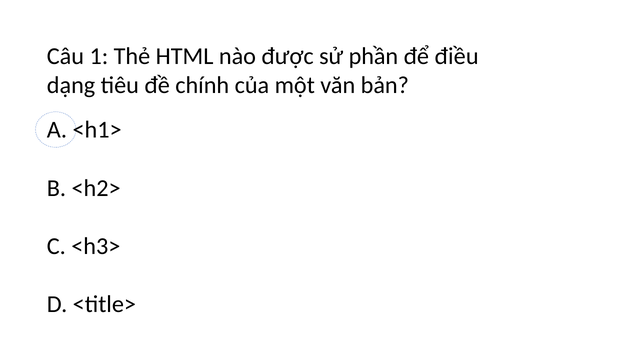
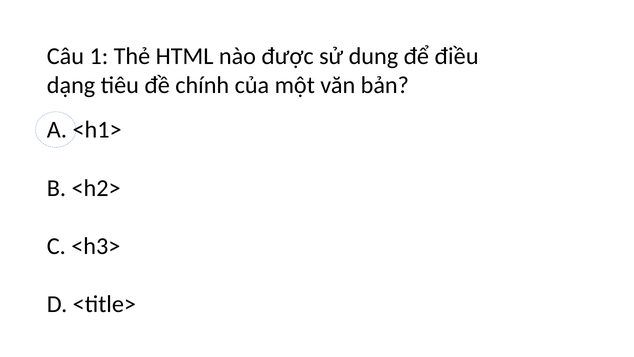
phần: phần -> dung
